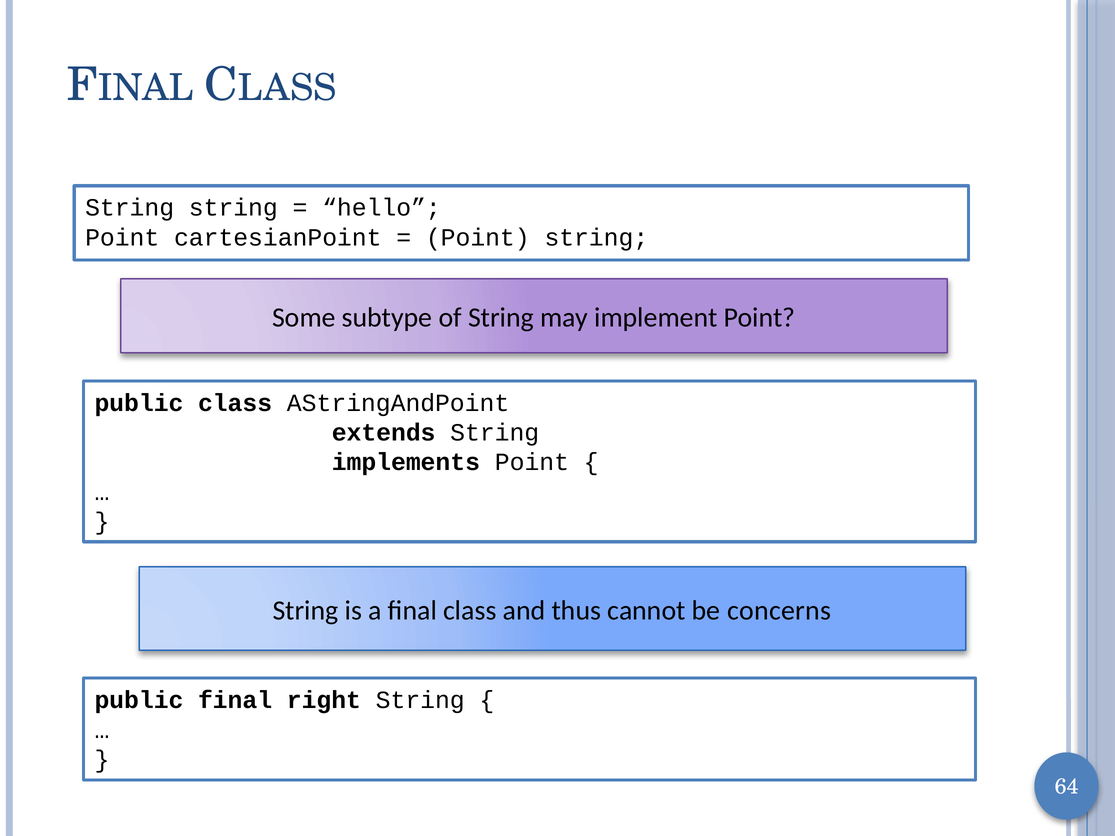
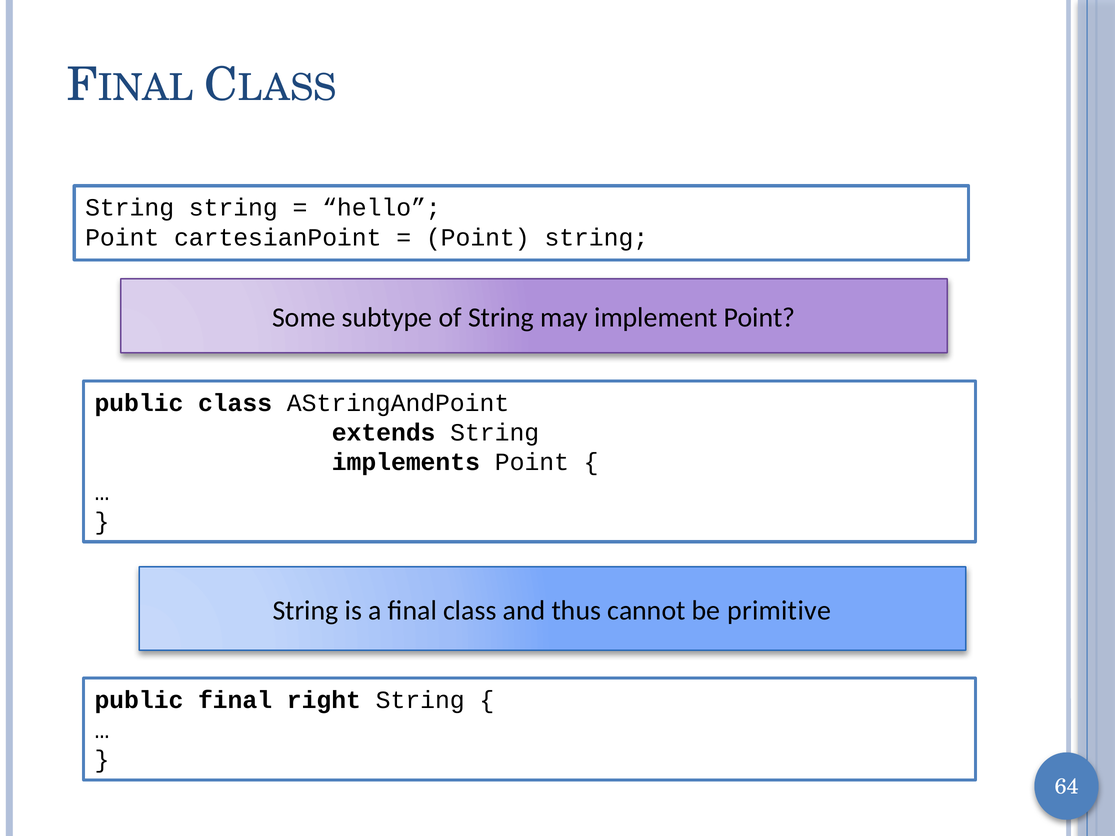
concerns: concerns -> primitive
